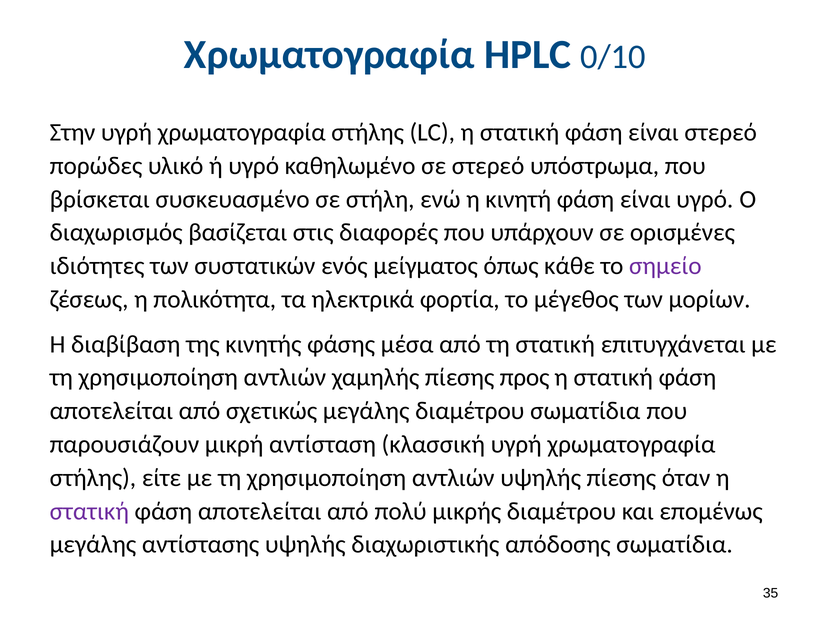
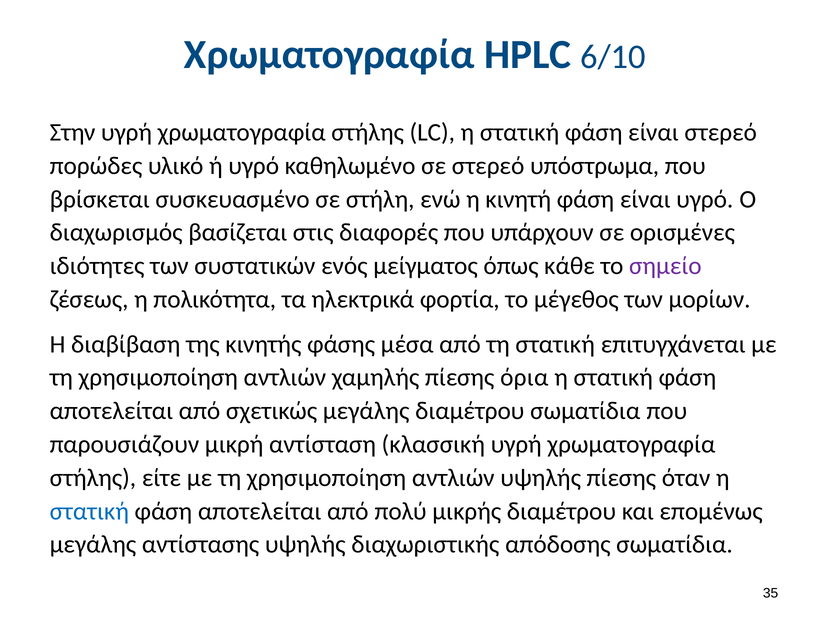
0/10: 0/10 -> 6/10
προς: προς -> όρια
στατική at (89, 511) colour: purple -> blue
